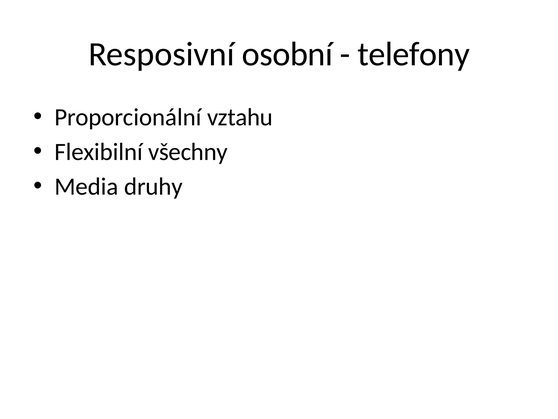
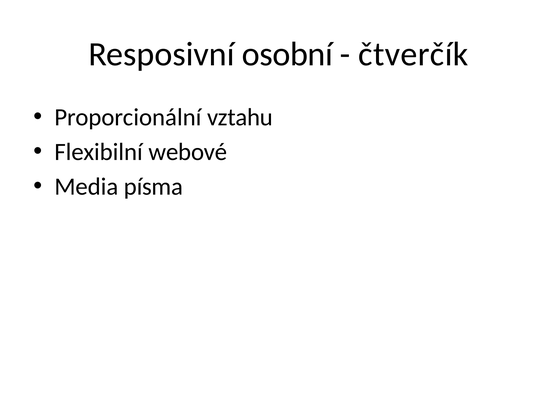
telefony: telefony -> čtverčík
všechny: všechny -> webové
druhy: druhy -> písma
